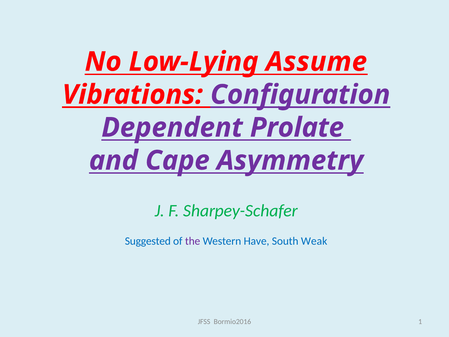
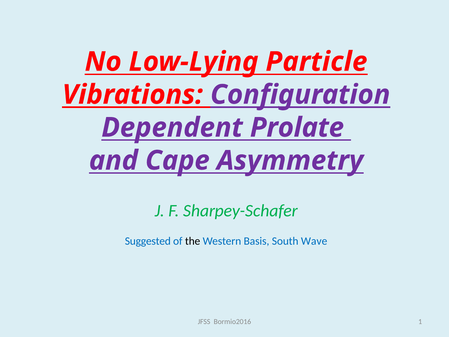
Assume: Assume -> Particle
the colour: purple -> black
Have: Have -> Basis
Weak: Weak -> Wave
